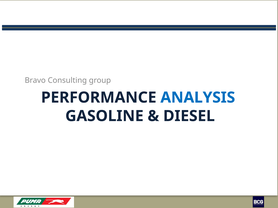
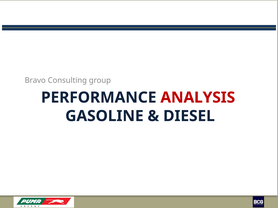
ANALYSIS colour: blue -> red
